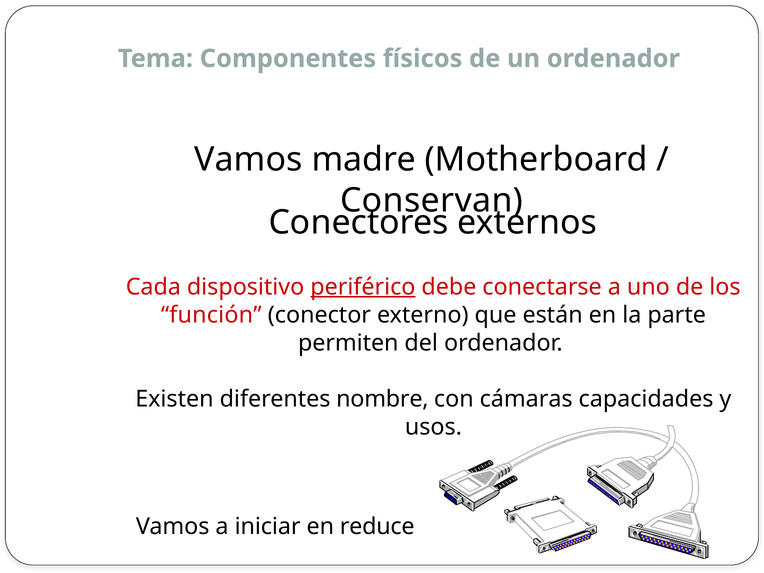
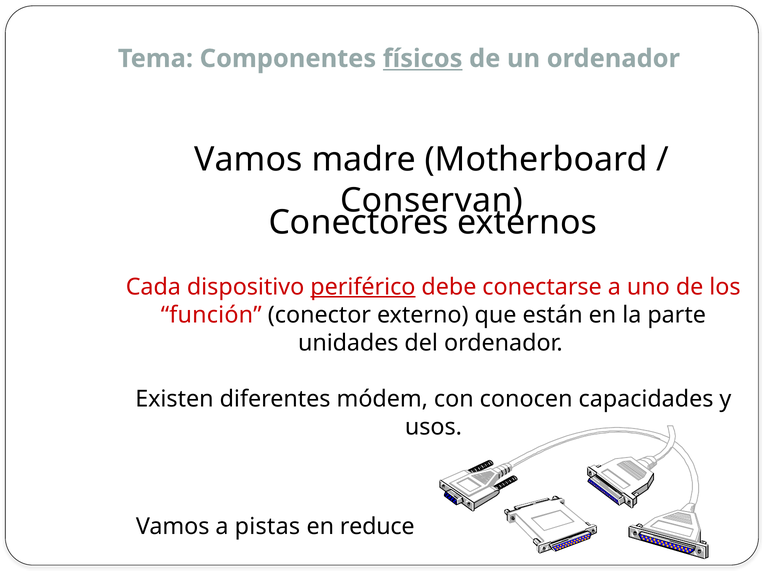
físicos underline: none -> present
permiten: permiten -> unidades
nombre: nombre -> módem
cámaras: cámaras -> conocen
iniciar: iniciar -> pistas
